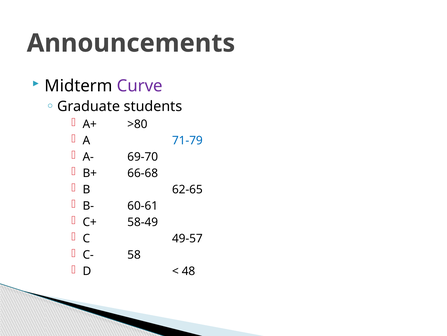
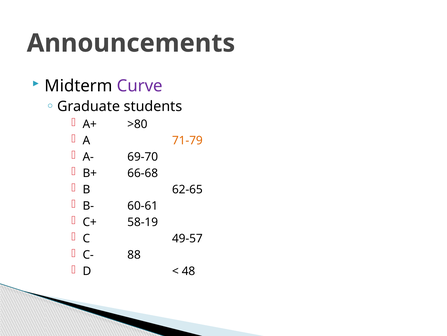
71-79 colour: blue -> orange
58-49: 58-49 -> 58-19
58: 58 -> 88
